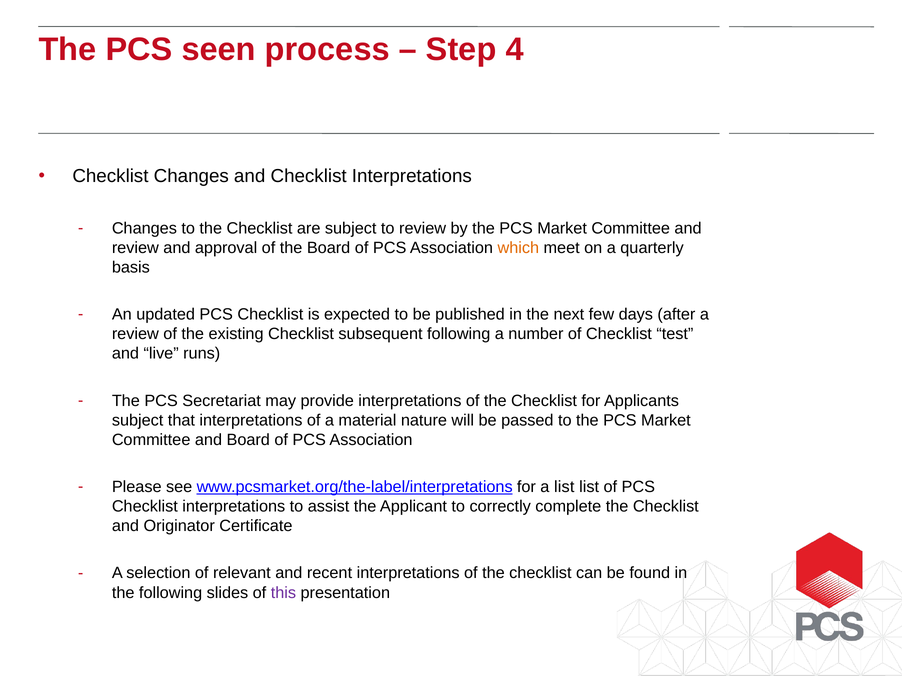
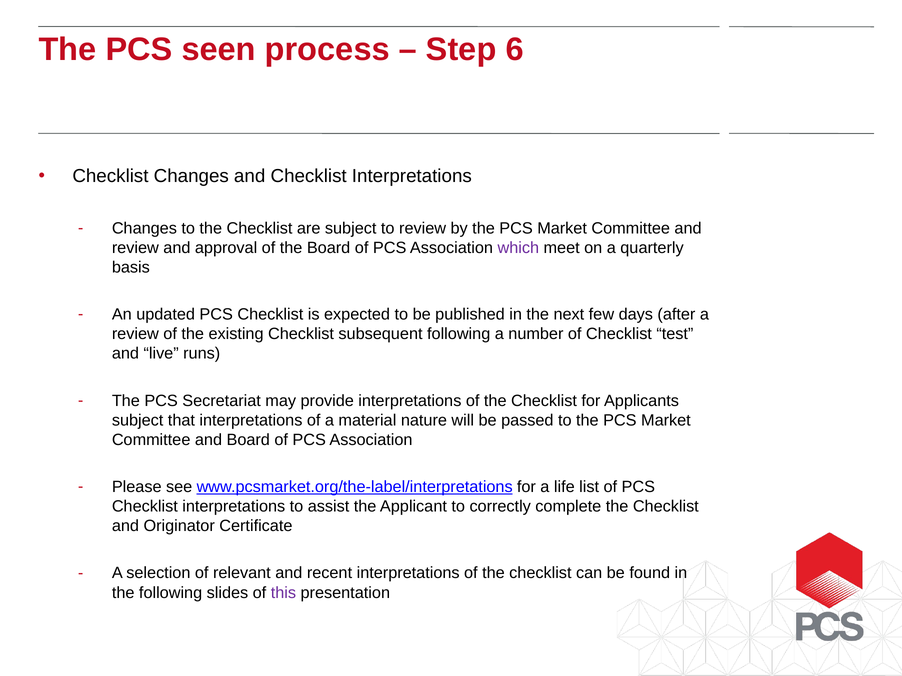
4: 4 -> 6
which colour: orange -> purple
a list: list -> life
